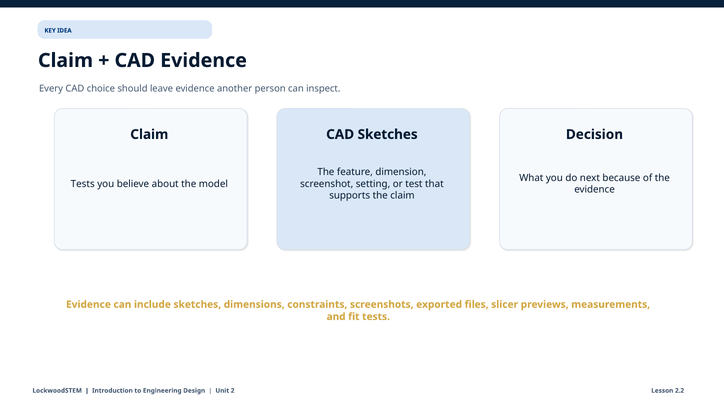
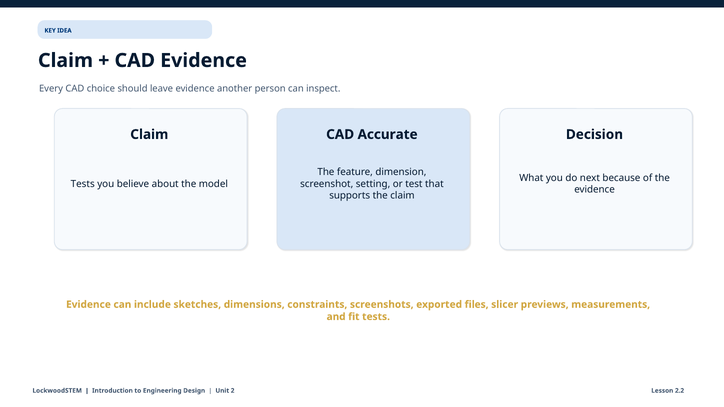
CAD Sketches: Sketches -> Accurate
